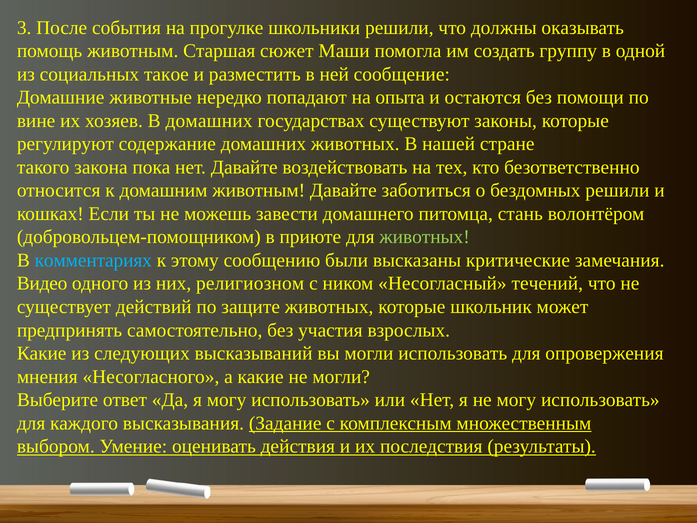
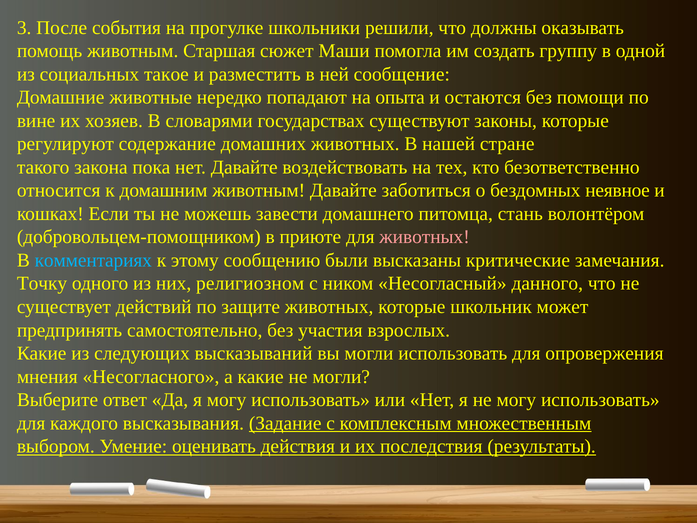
В домашних: домашних -> словарями
бездомных решили: решили -> неявное
животных at (425, 237) colour: light green -> pink
Видео: Видео -> Точку
течений: течений -> данного
